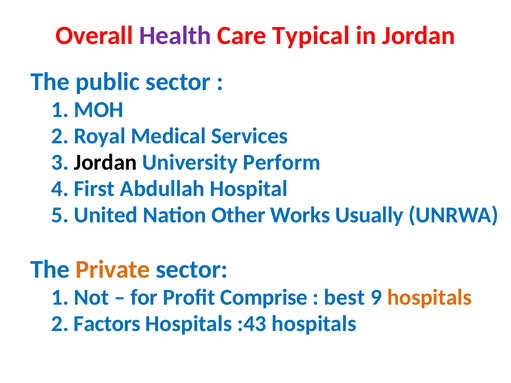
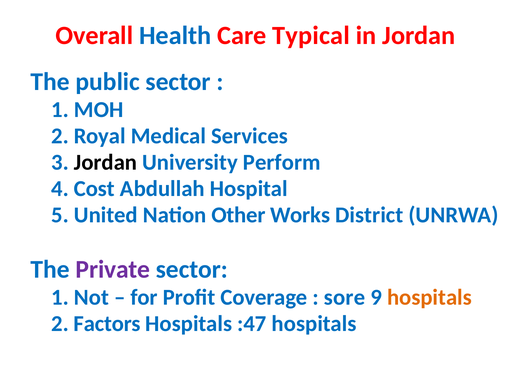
Health colour: purple -> blue
First: First -> Cost
Usually: Usually -> District
Private colour: orange -> purple
Comprise: Comprise -> Coverage
best: best -> sore
:43: :43 -> :47
